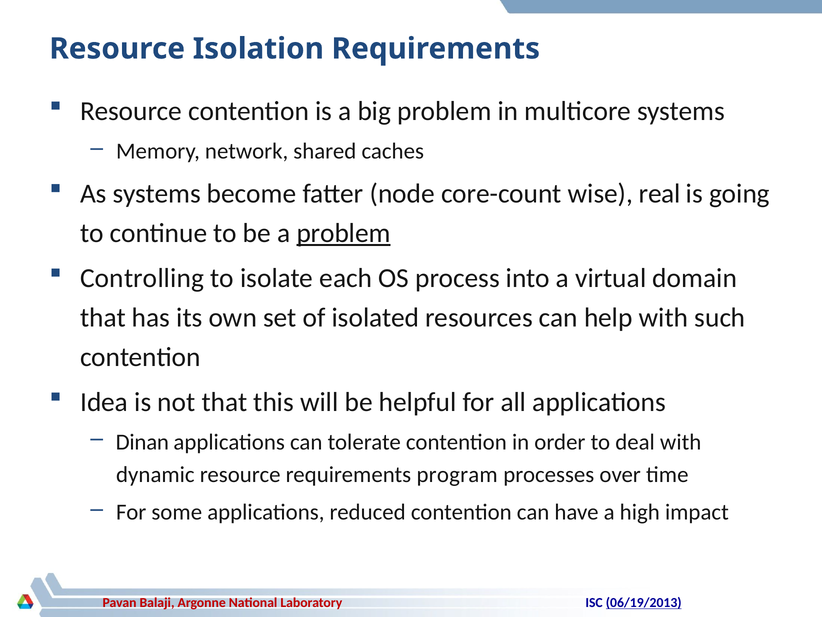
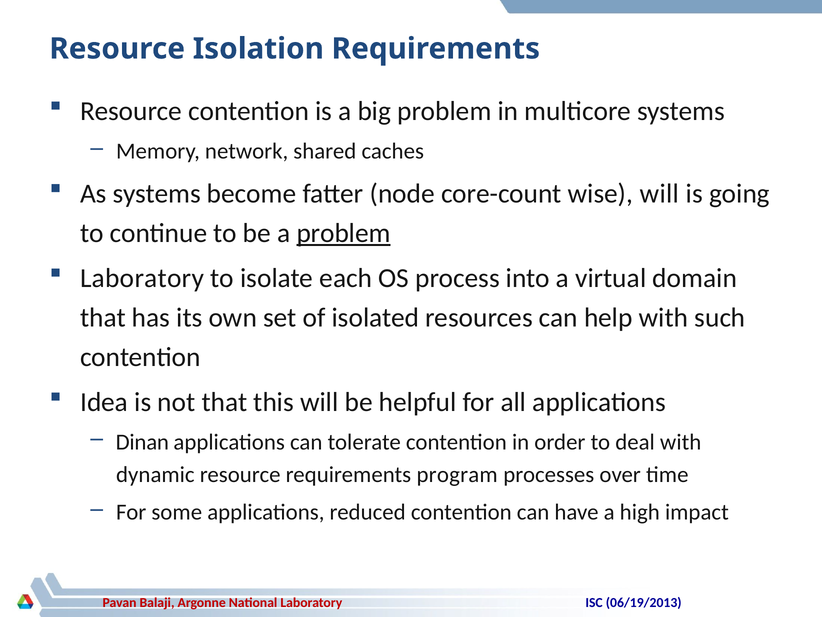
wise real: real -> will
Controlling at (142, 278): Controlling -> Laboratory
06/19/2013 underline: present -> none
